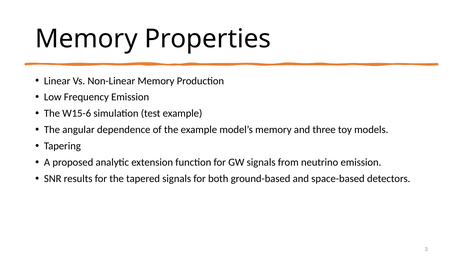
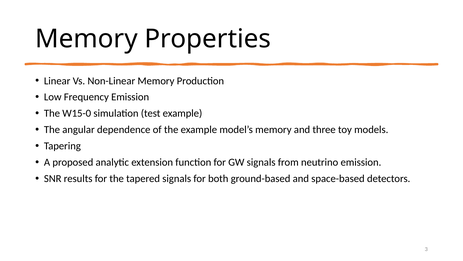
W15-6: W15-6 -> W15-0
